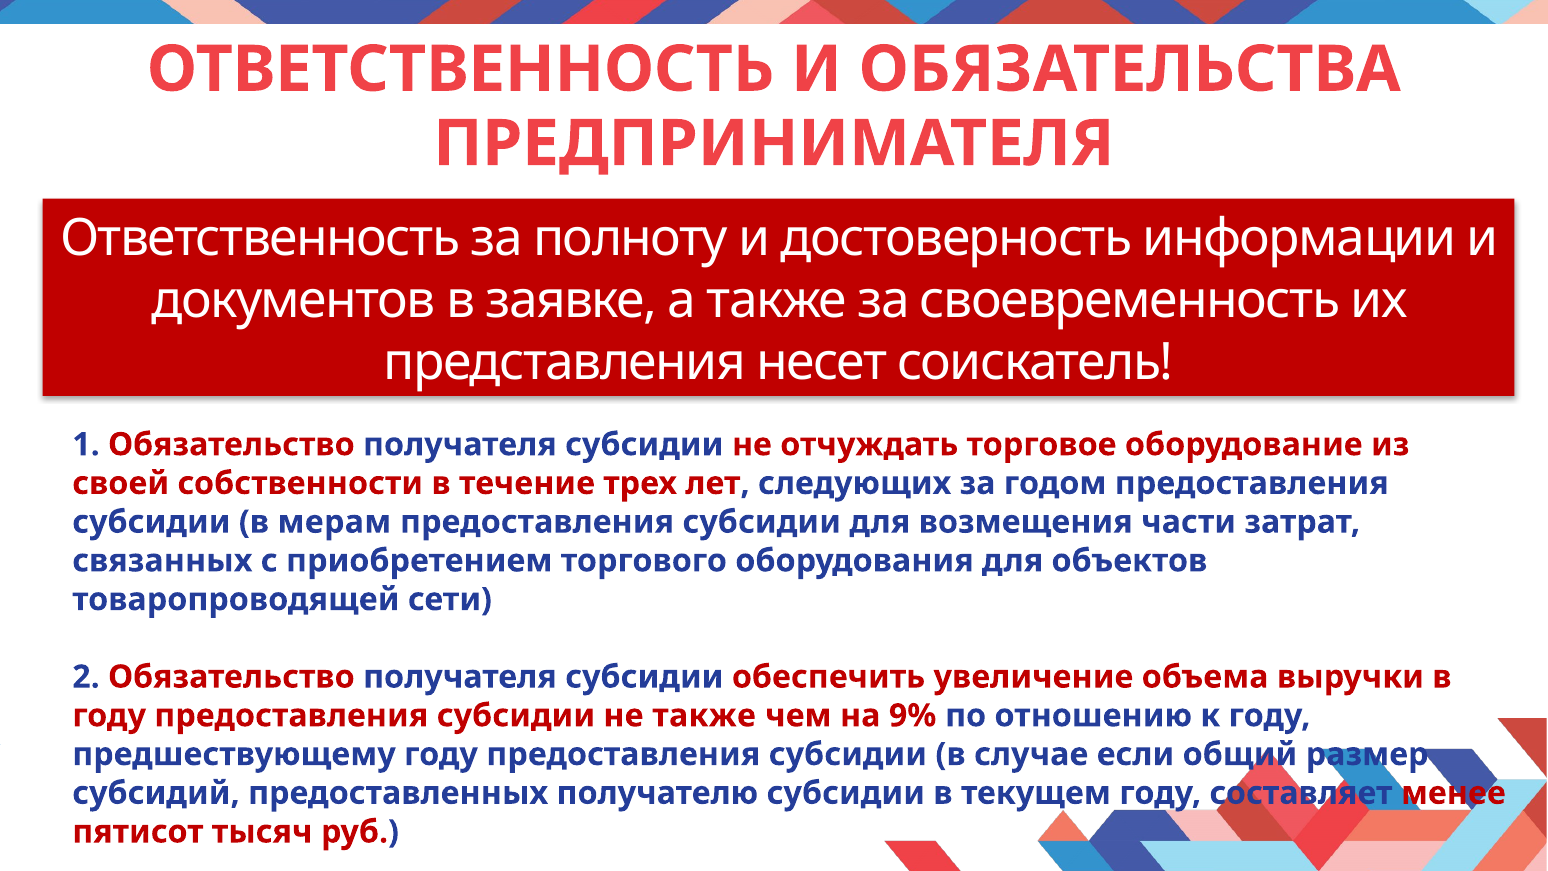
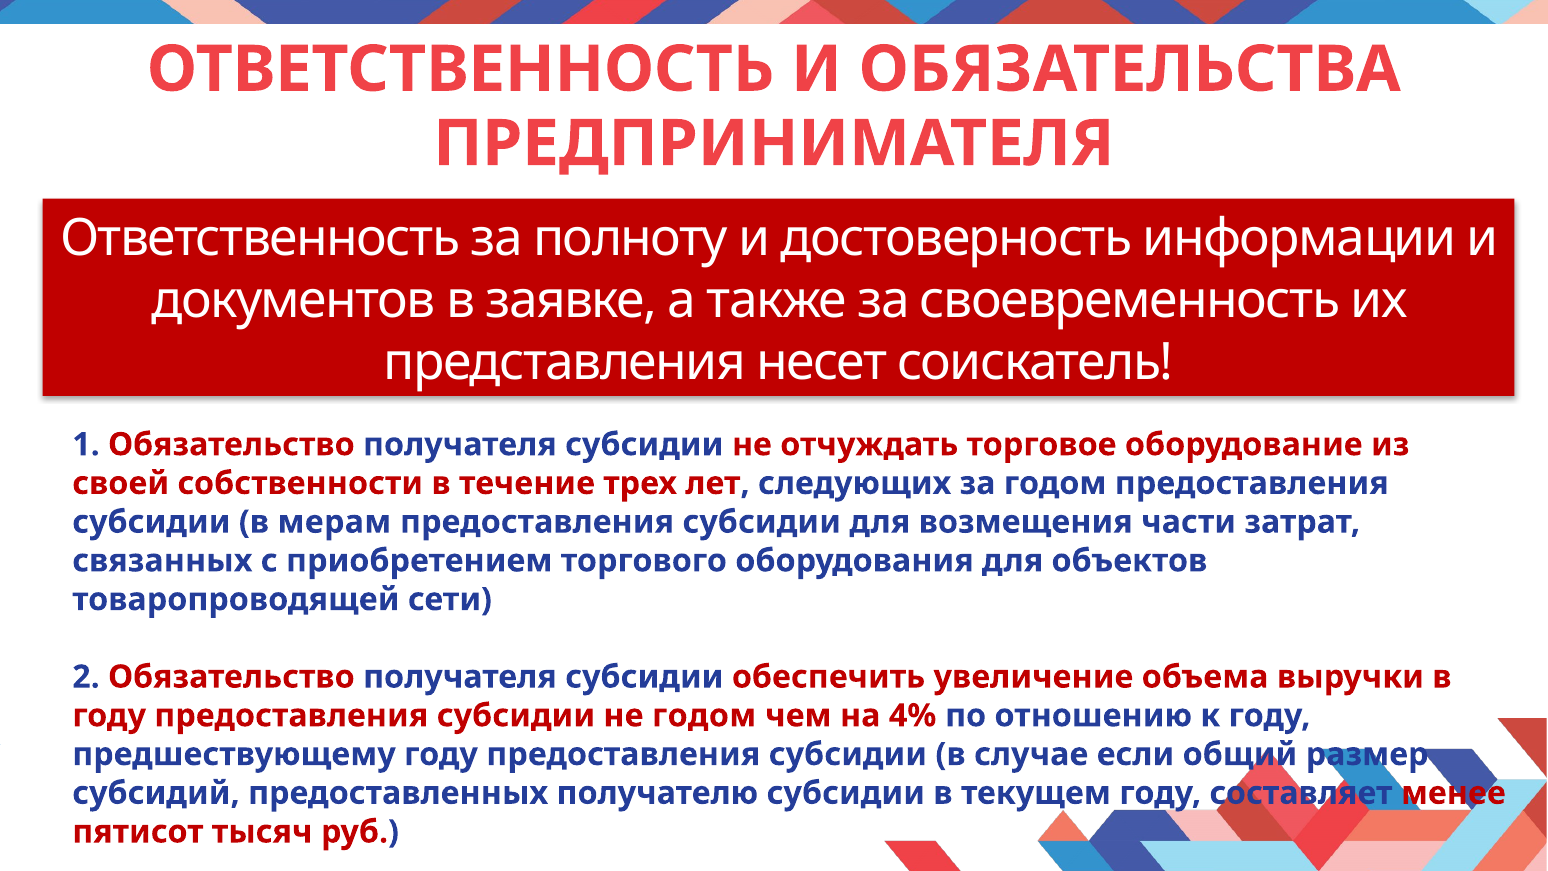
не также: также -> годом
9%: 9% -> 4%
